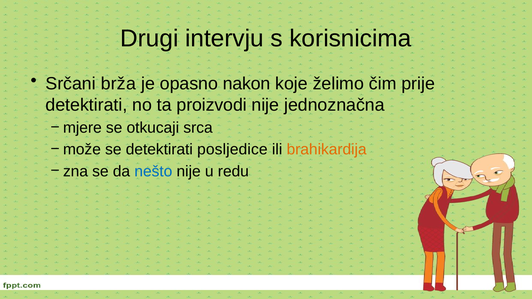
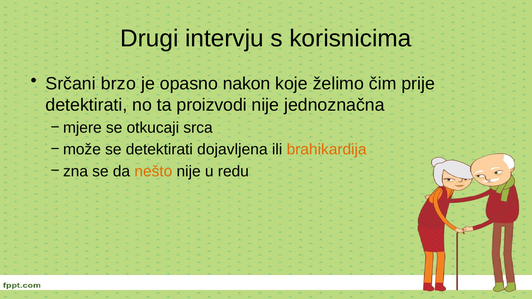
brža: brža -> brzo
posljedice: posljedice -> dojavljena
nešto colour: blue -> orange
